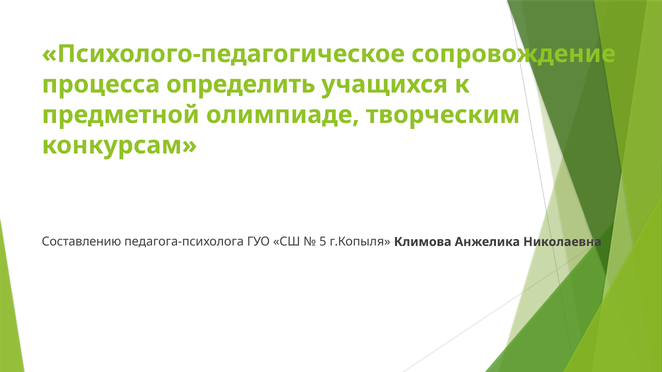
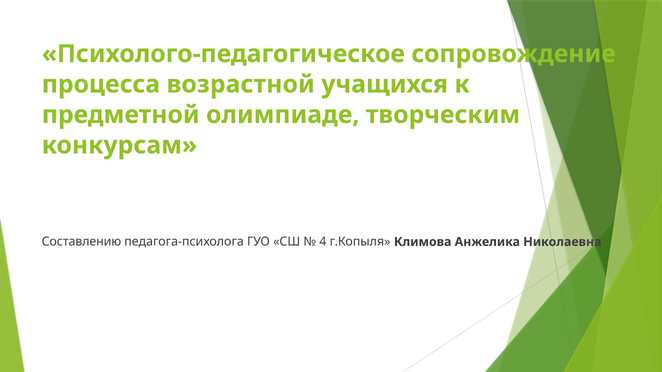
определить: определить -> возрастной
5: 5 -> 4
